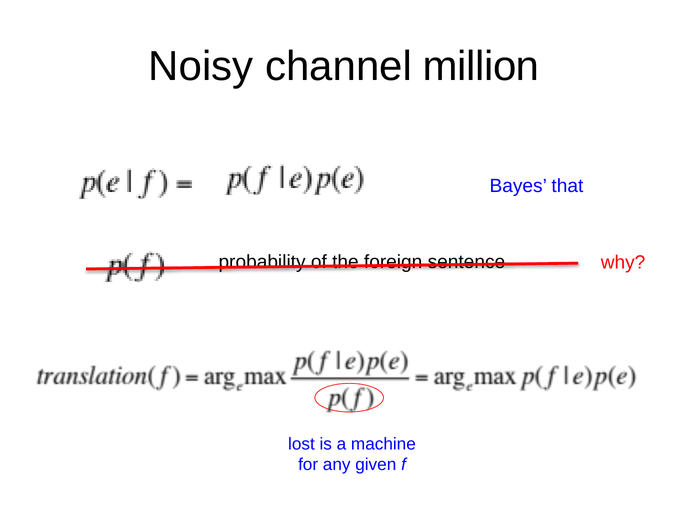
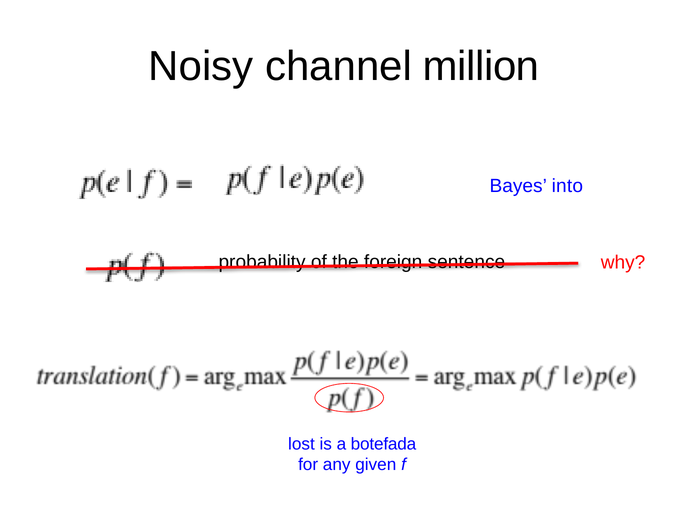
that: that -> into
machine: machine -> botefada
